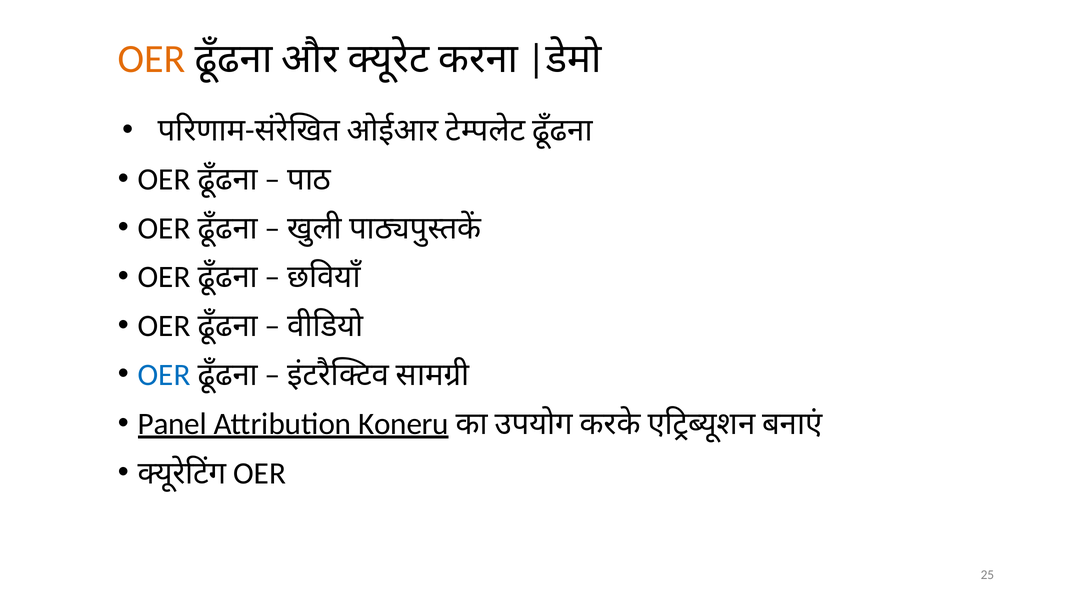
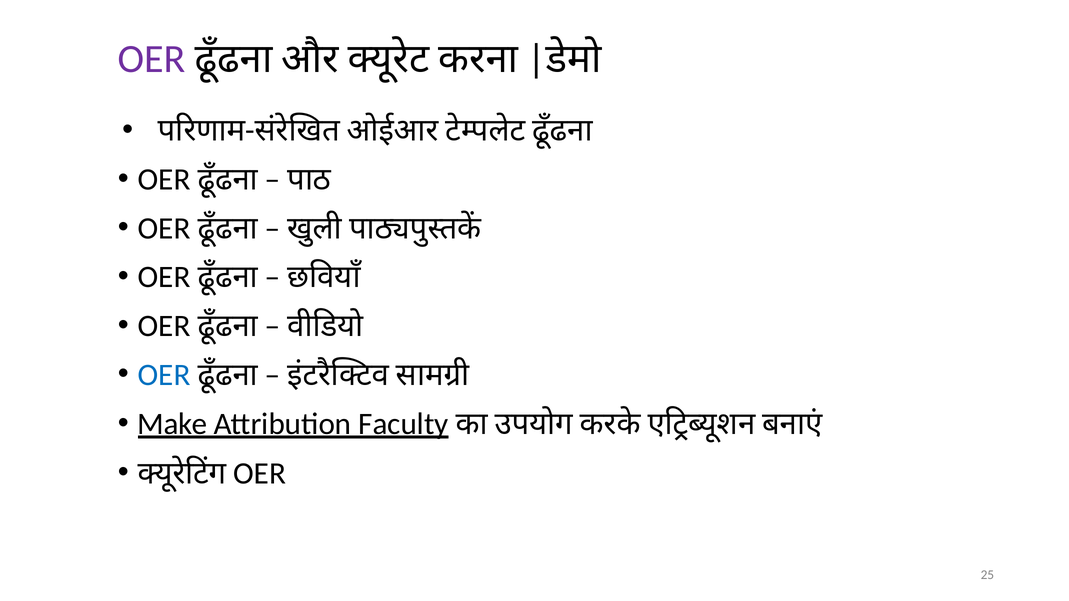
OER at (152, 59) colour: orange -> purple
Panel: Panel -> Make
Koneru: Koneru -> Faculty
